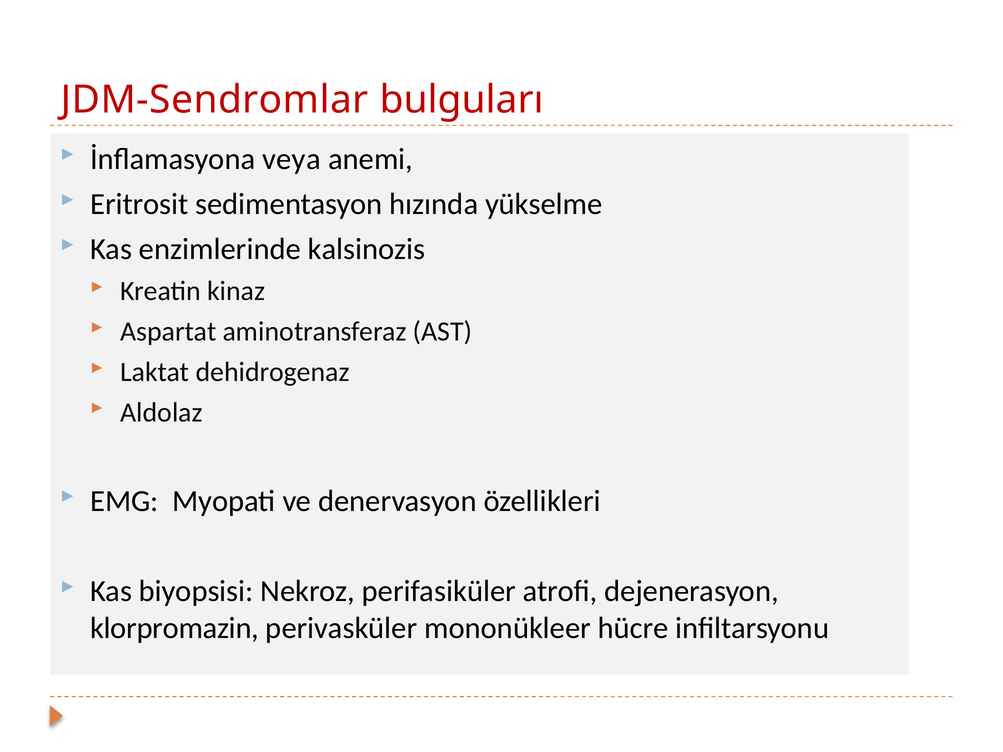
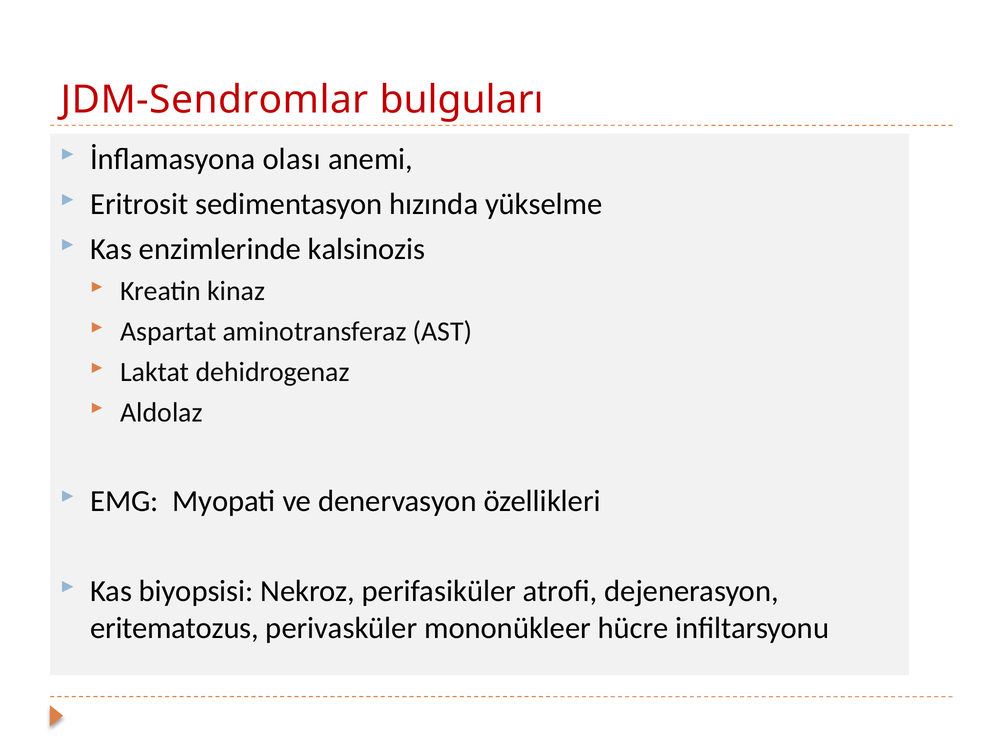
veya: veya -> olası
klorpromazin: klorpromazin -> eritematozus
